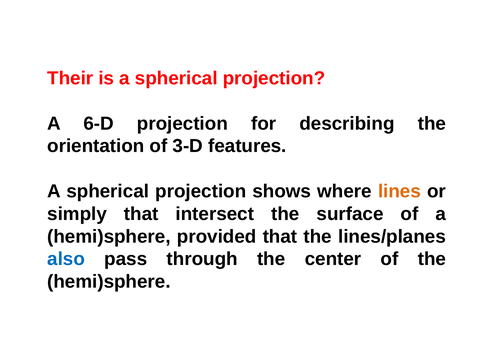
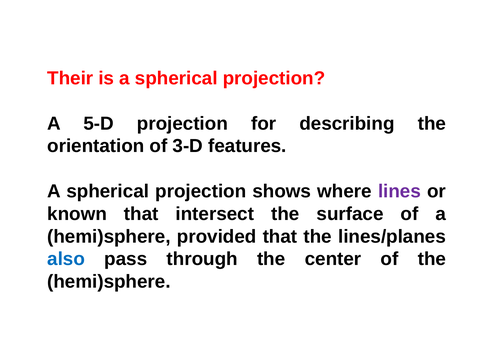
6-D: 6-D -> 5-D
lines colour: orange -> purple
simply: simply -> known
